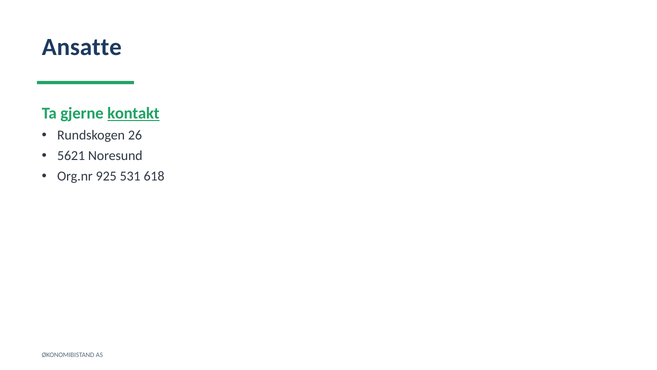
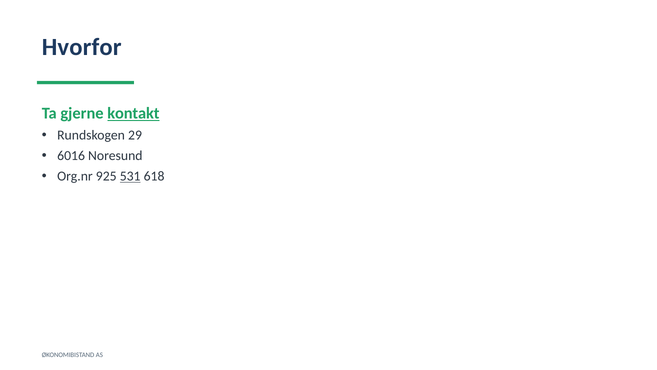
Ansatte: Ansatte -> Hvorfor
26: 26 -> 29
5621: 5621 -> 6016
531 underline: none -> present
